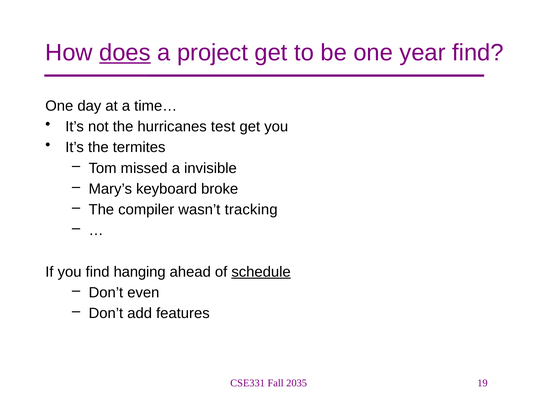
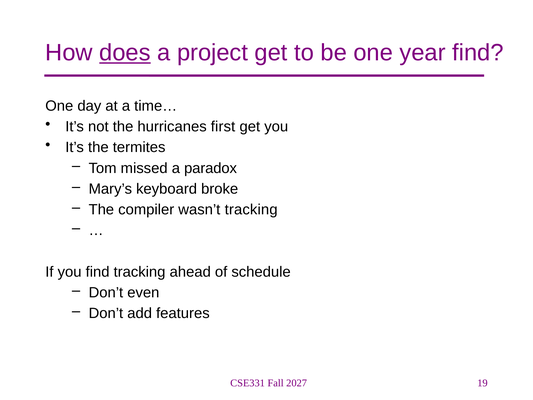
test: test -> first
invisible: invisible -> paradox
find hanging: hanging -> tracking
schedule underline: present -> none
2035: 2035 -> 2027
